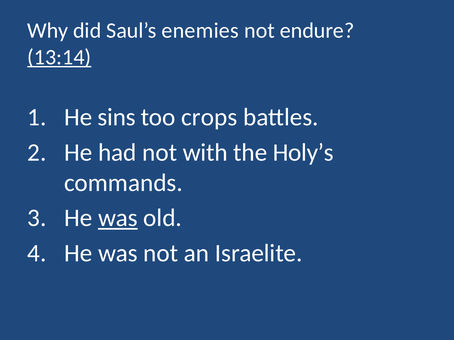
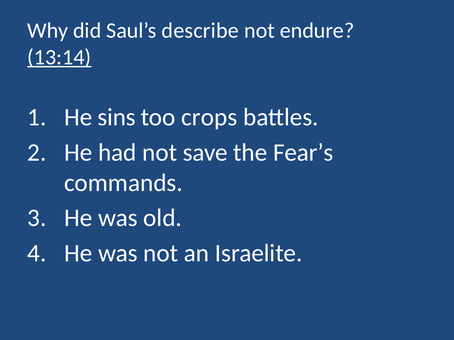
enemies: enemies -> describe
with: with -> save
Holy’s: Holy’s -> Fear’s
was at (118, 218) underline: present -> none
